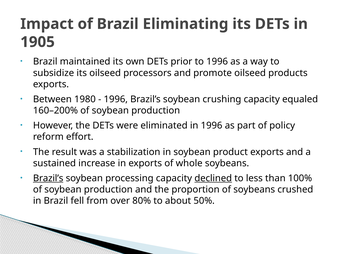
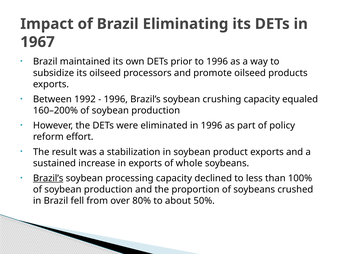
1905: 1905 -> 1967
1980: 1980 -> 1992
declined underline: present -> none
